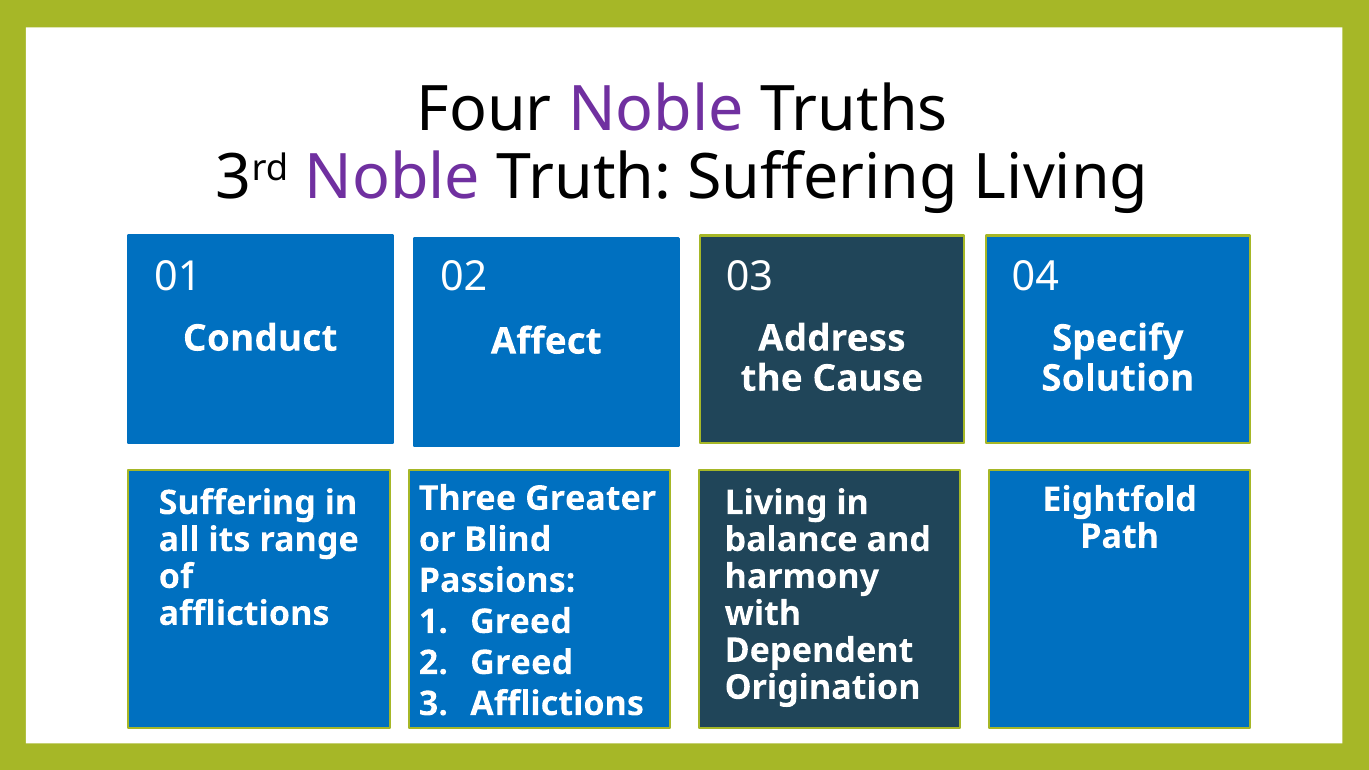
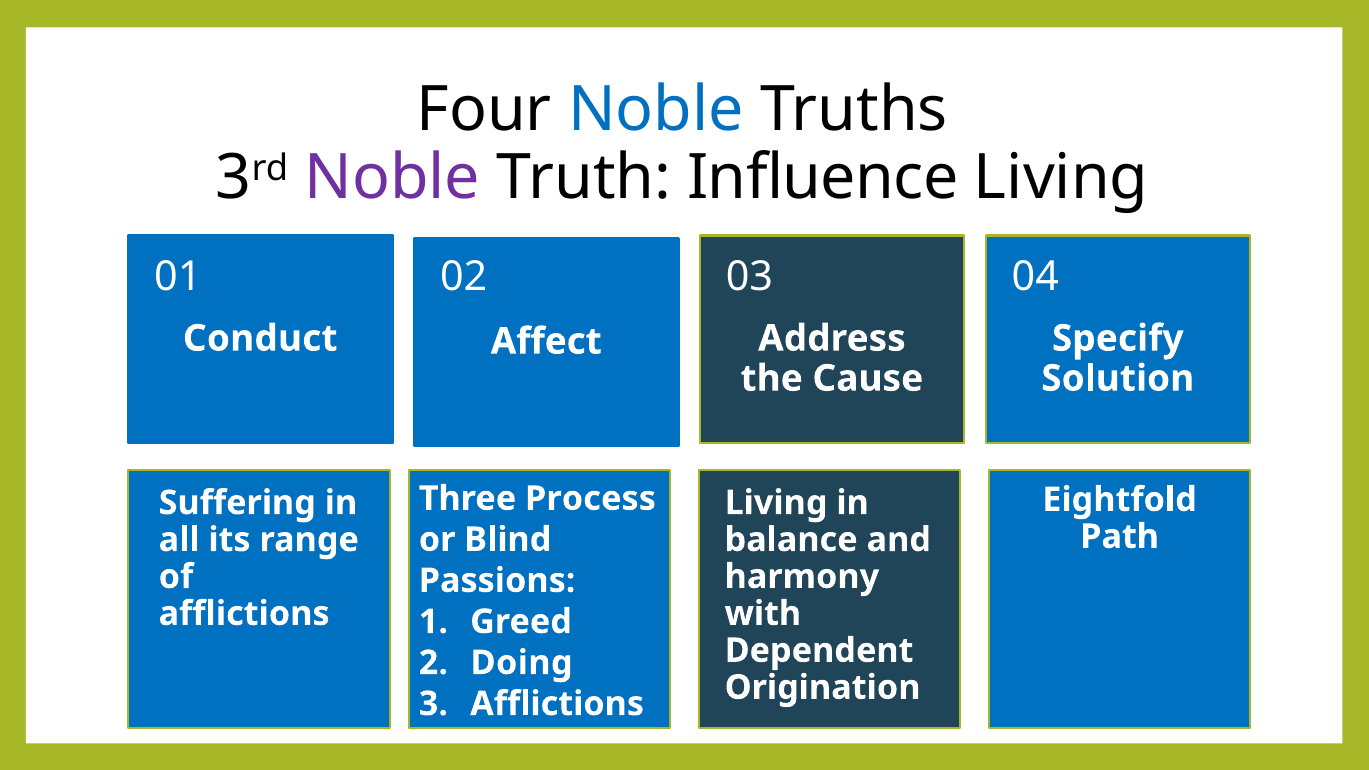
Noble at (656, 110) colour: purple -> blue
Truth Suffering: Suffering -> Influence
Greater: Greater -> Process
Greed at (522, 663): Greed -> Doing
